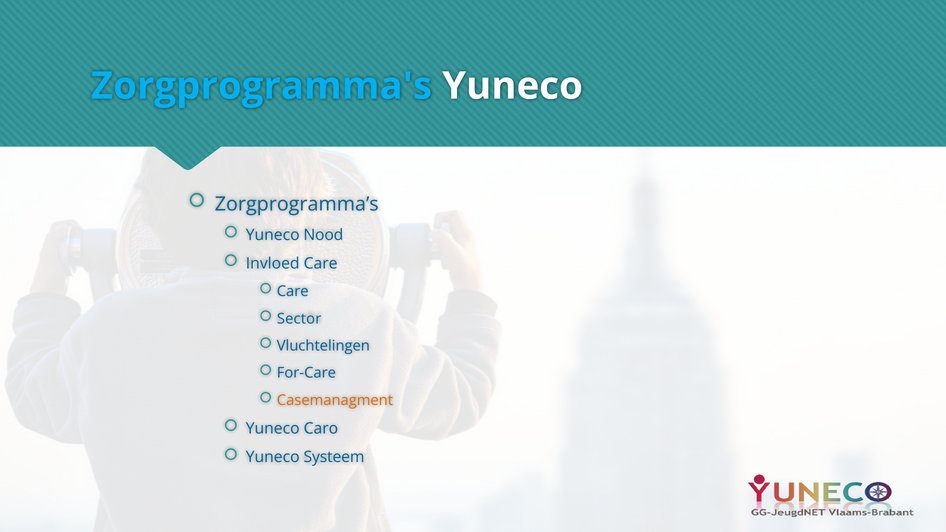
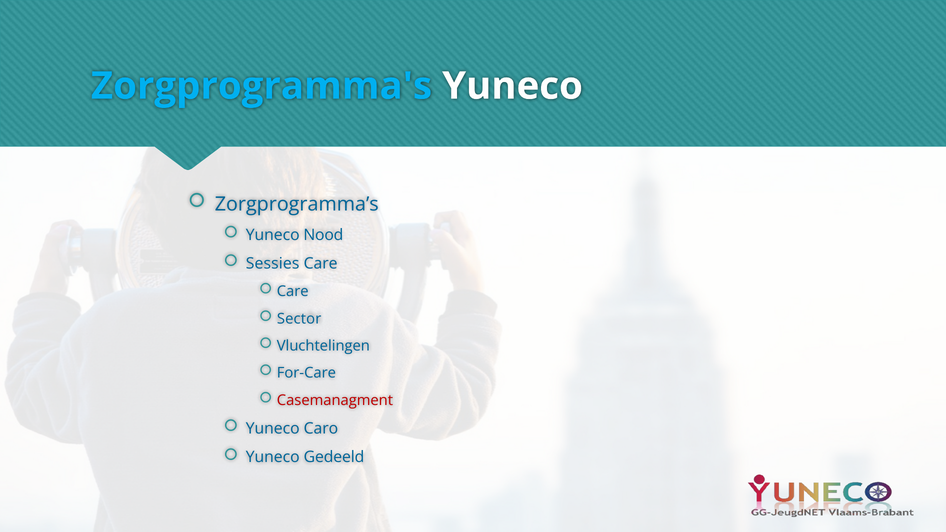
Invloed: Invloed -> Sessies
Casemanagment colour: orange -> red
Systeem: Systeem -> Gedeeld
